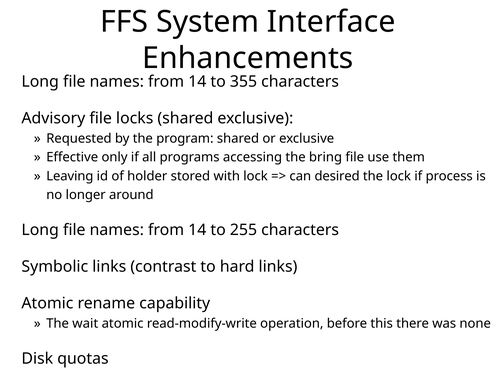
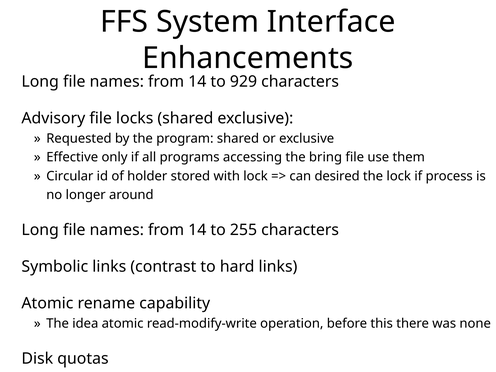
355: 355 -> 929
Leaving: Leaving -> Circular
wait: wait -> idea
